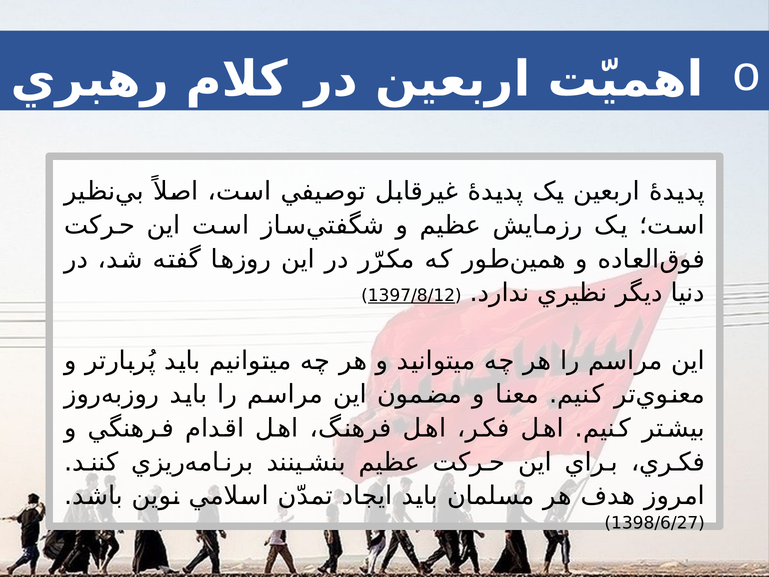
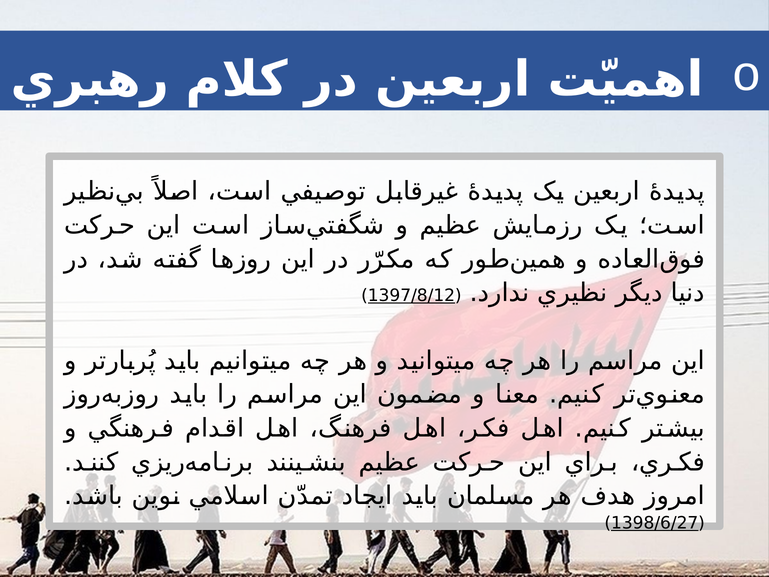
1398/6/27 underline: none -> present
